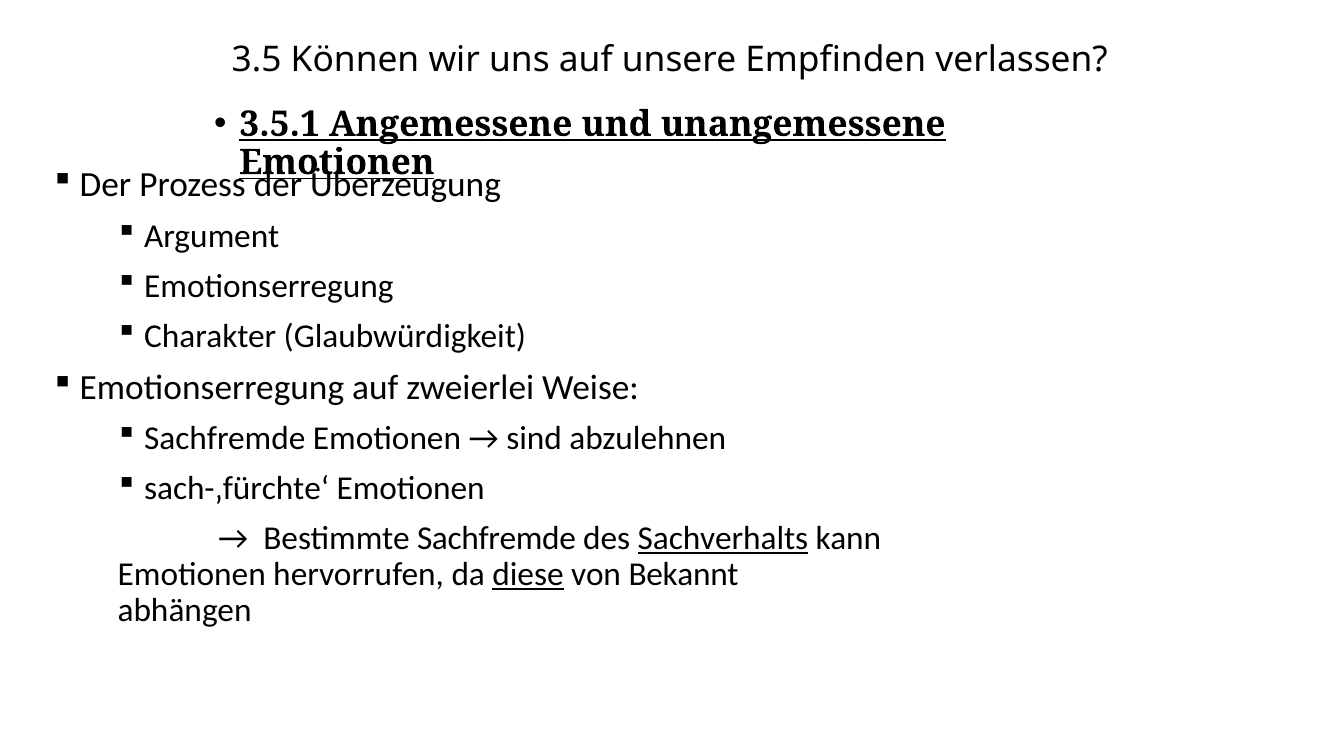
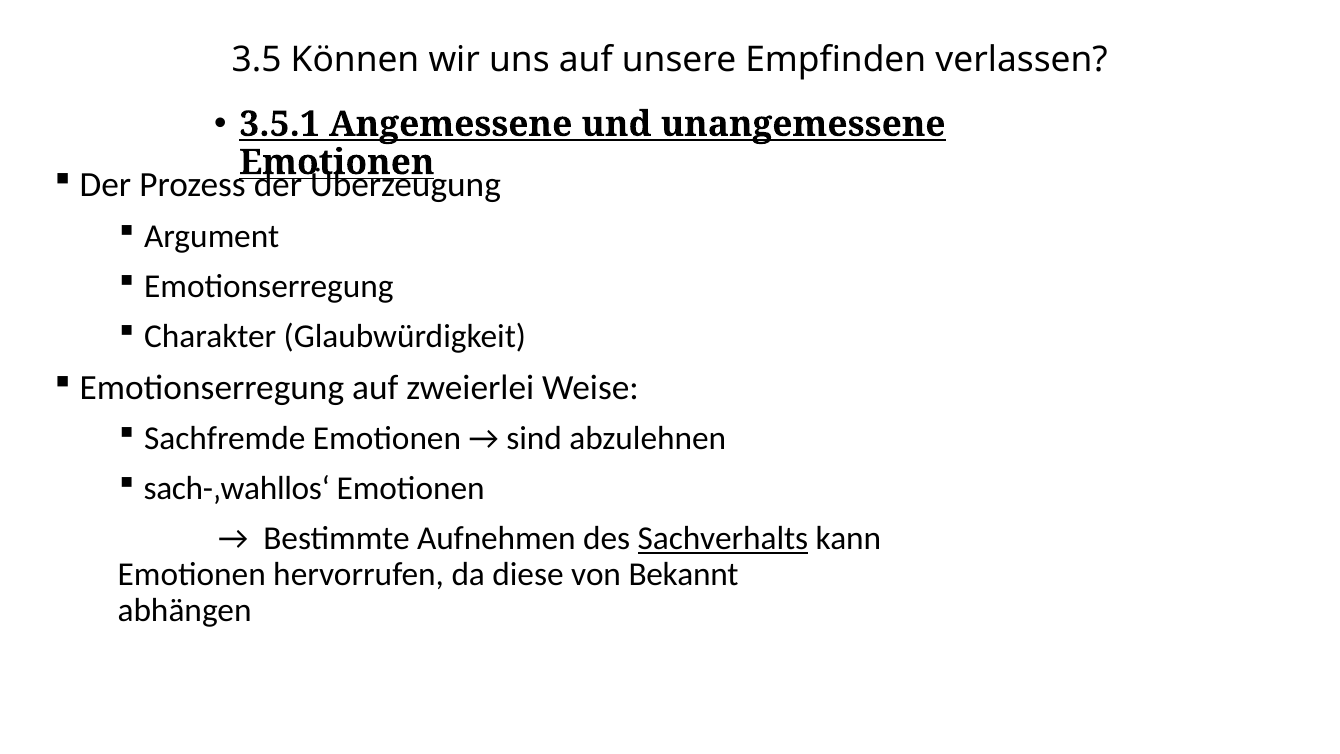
sach-‚fürchte‘: sach-‚fürchte‘ -> sach-‚wahllos‘
Bestimmte Sachfremde: Sachfremde -> Aufnehmen
diese underline: present -> none
